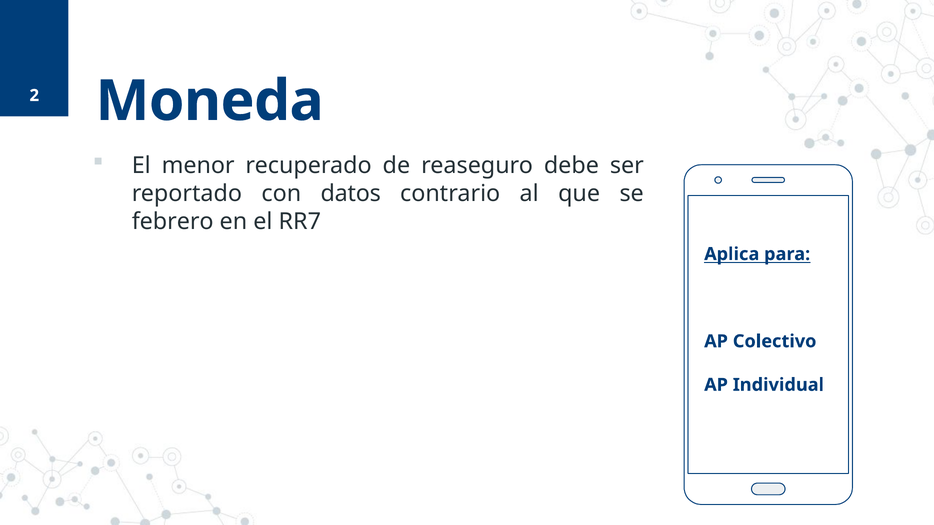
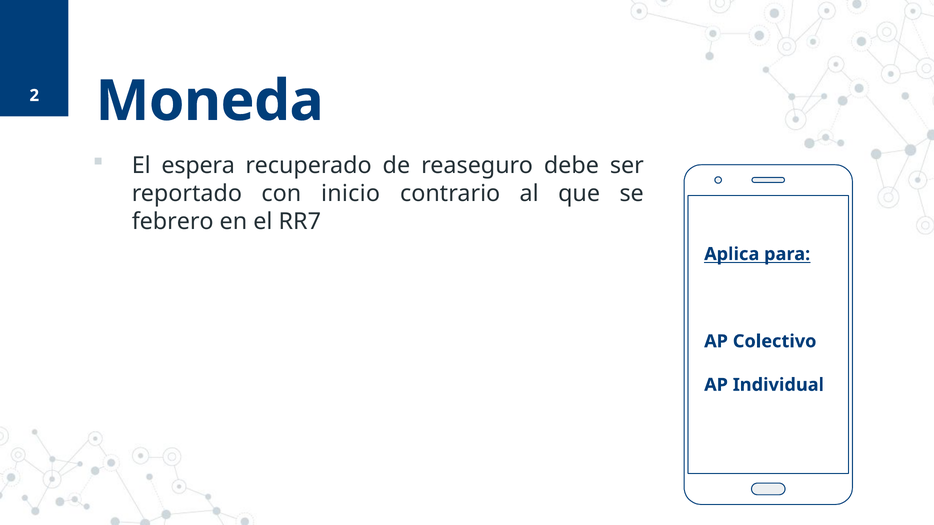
menor: menor -> espera
datos: datos -> inicio
